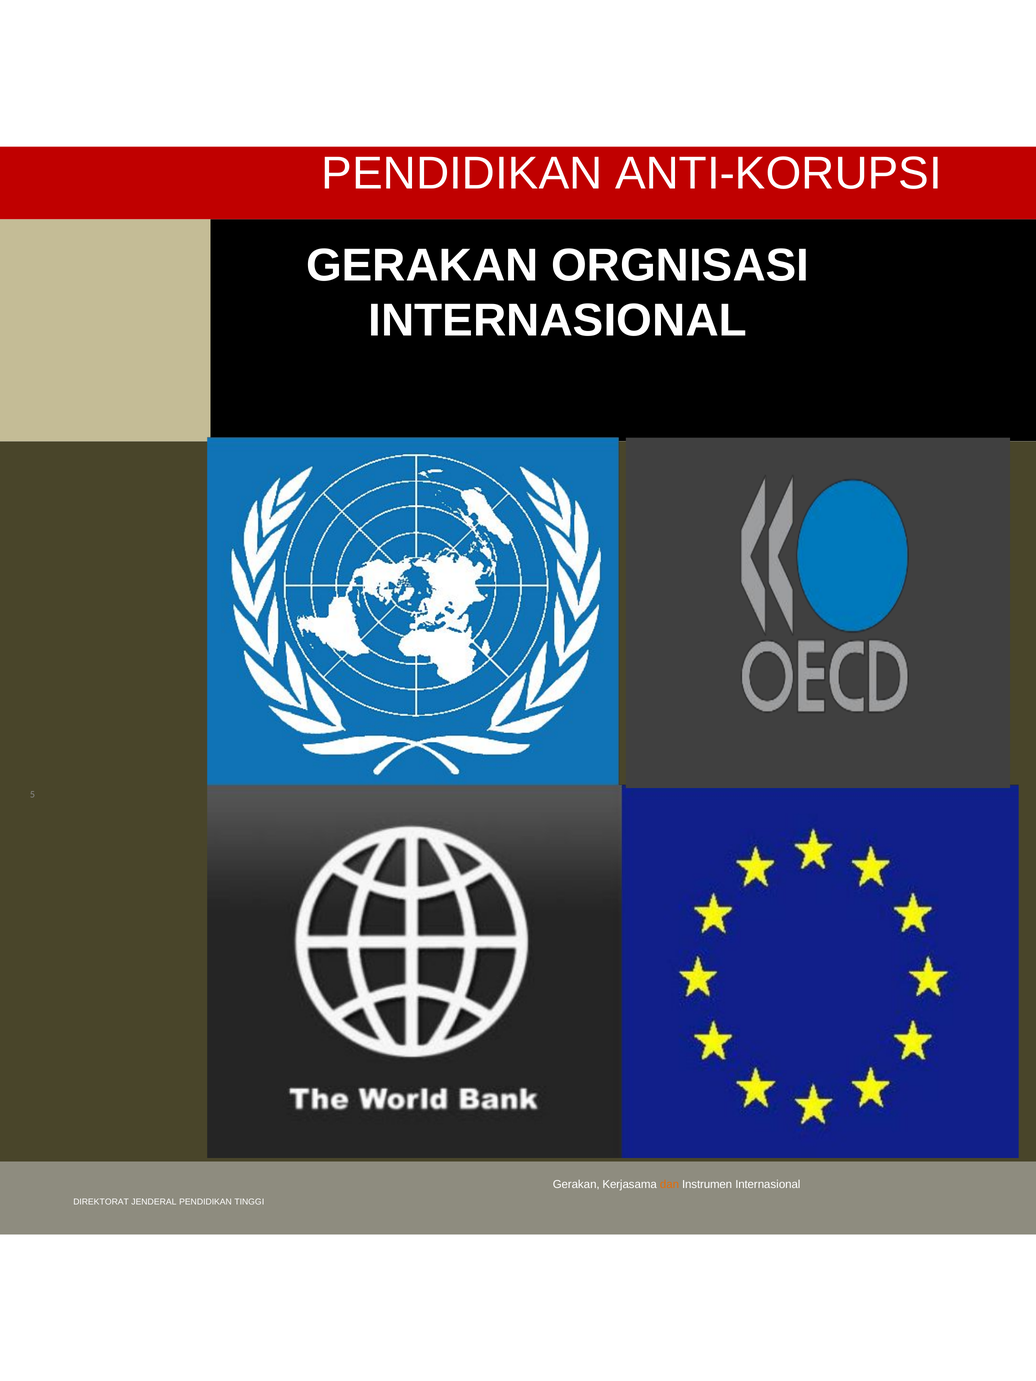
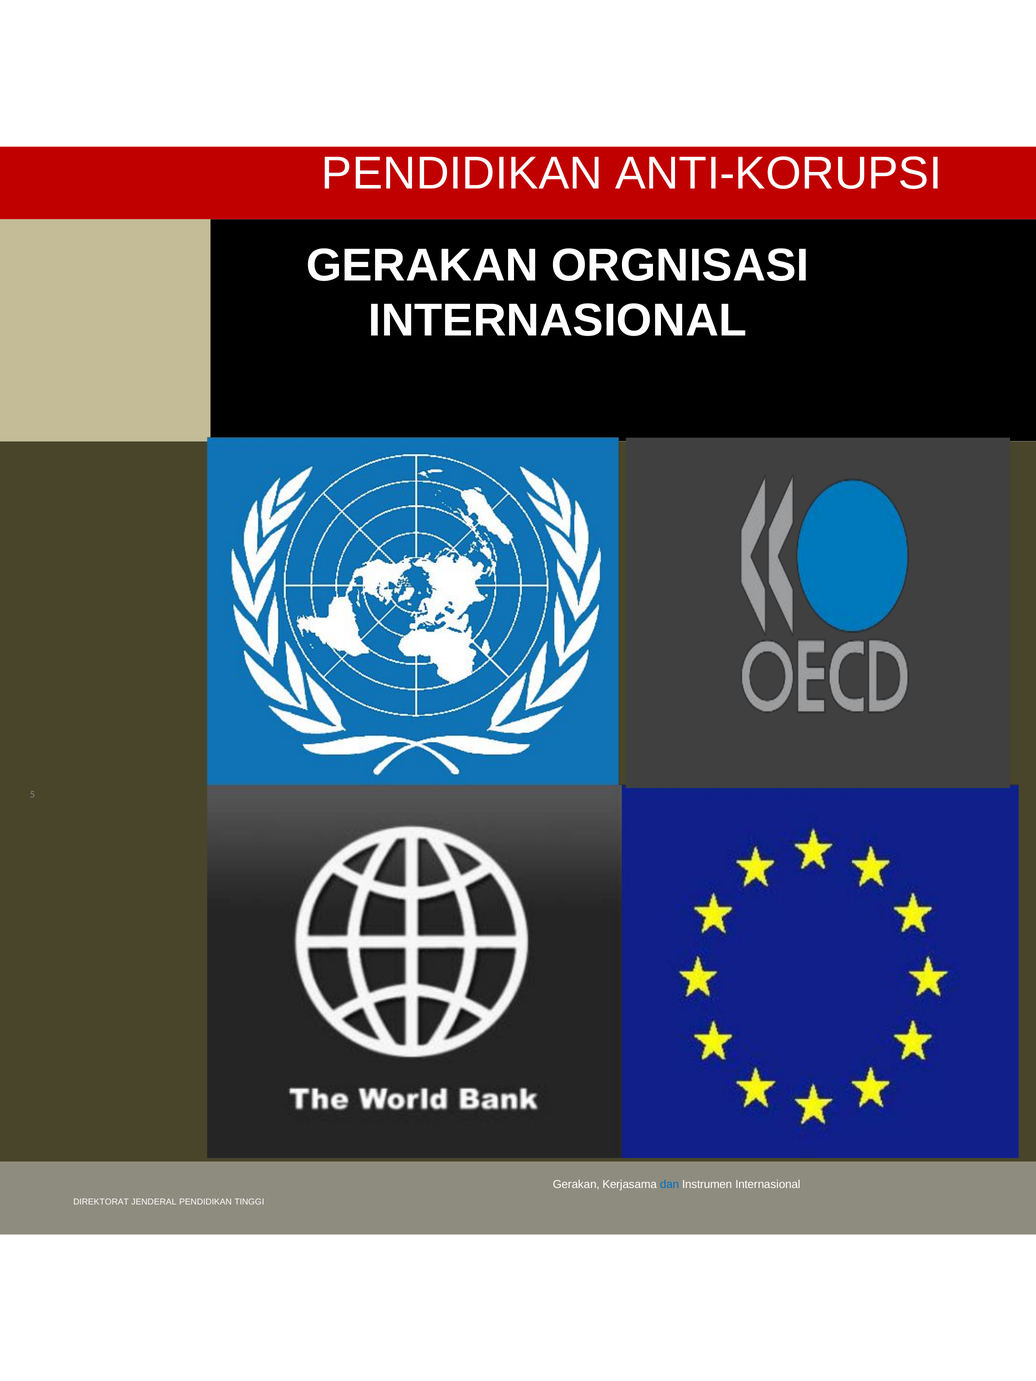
dan colour: orange -> blue
